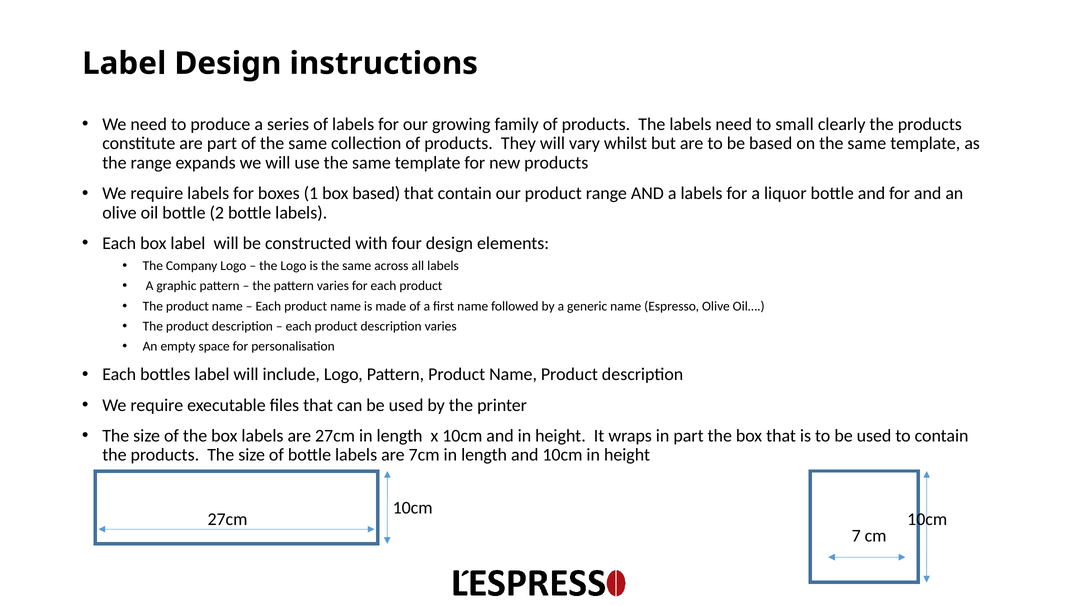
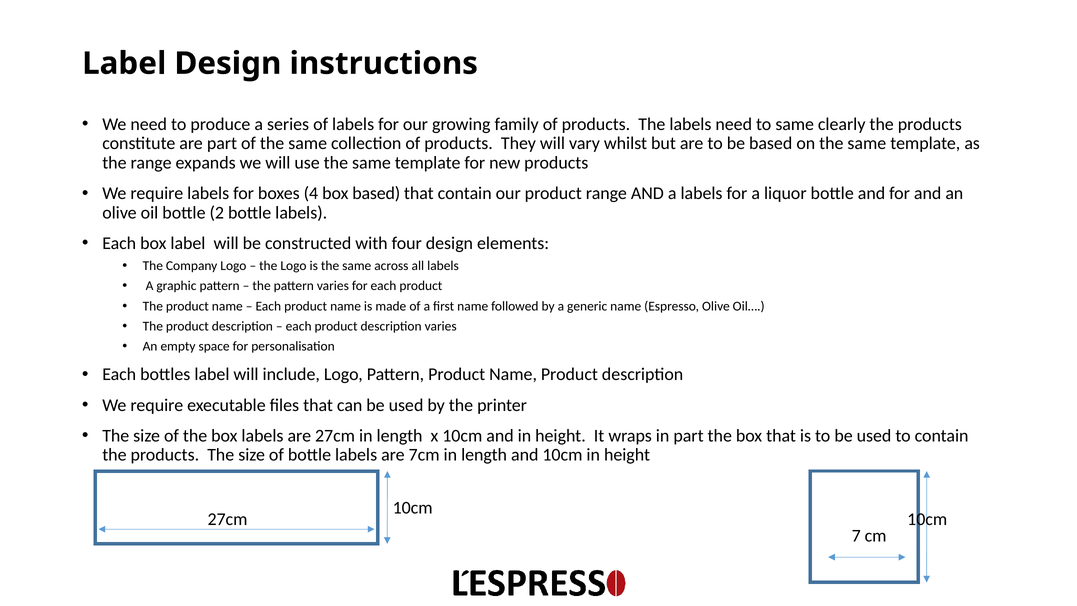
to small: small -> same
1: 1 -> 4
